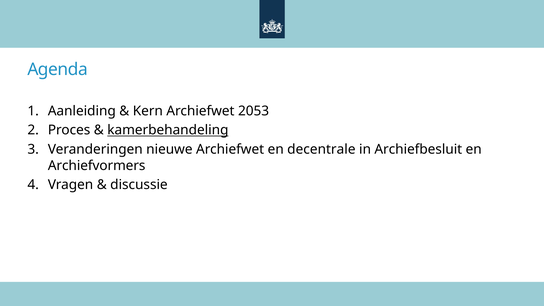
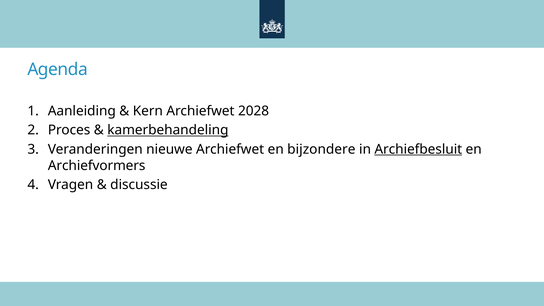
2053: 2053 -> 2028
decentrale: decentrale -> bijzondere
Archiefbesluit underline: none -> present
